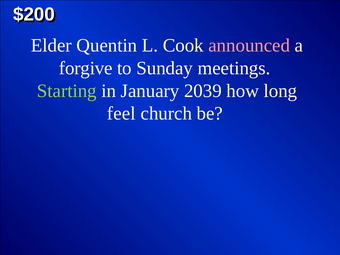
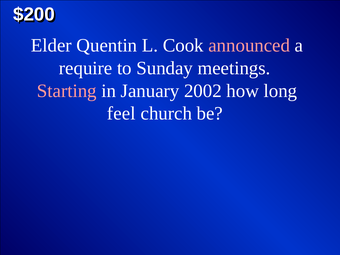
forgive: forgive -> require
Starting colour: light green -> pink
2039: 2039 -> 2002
